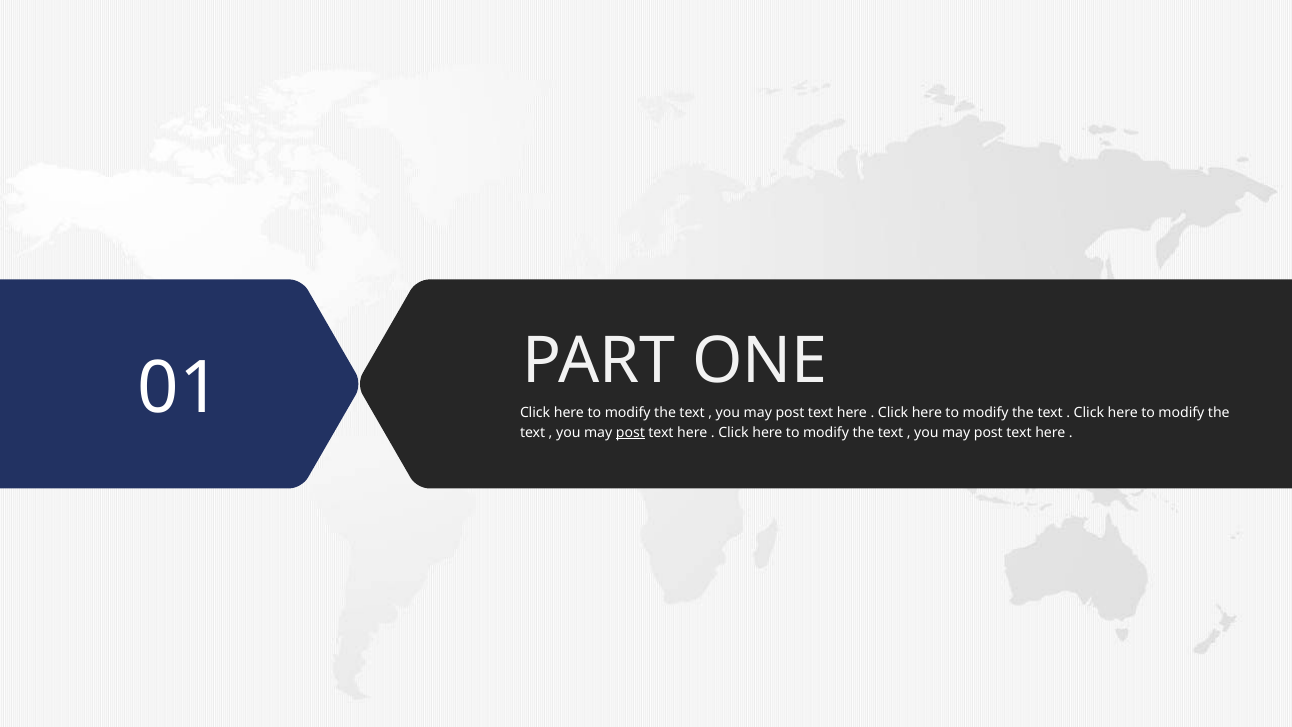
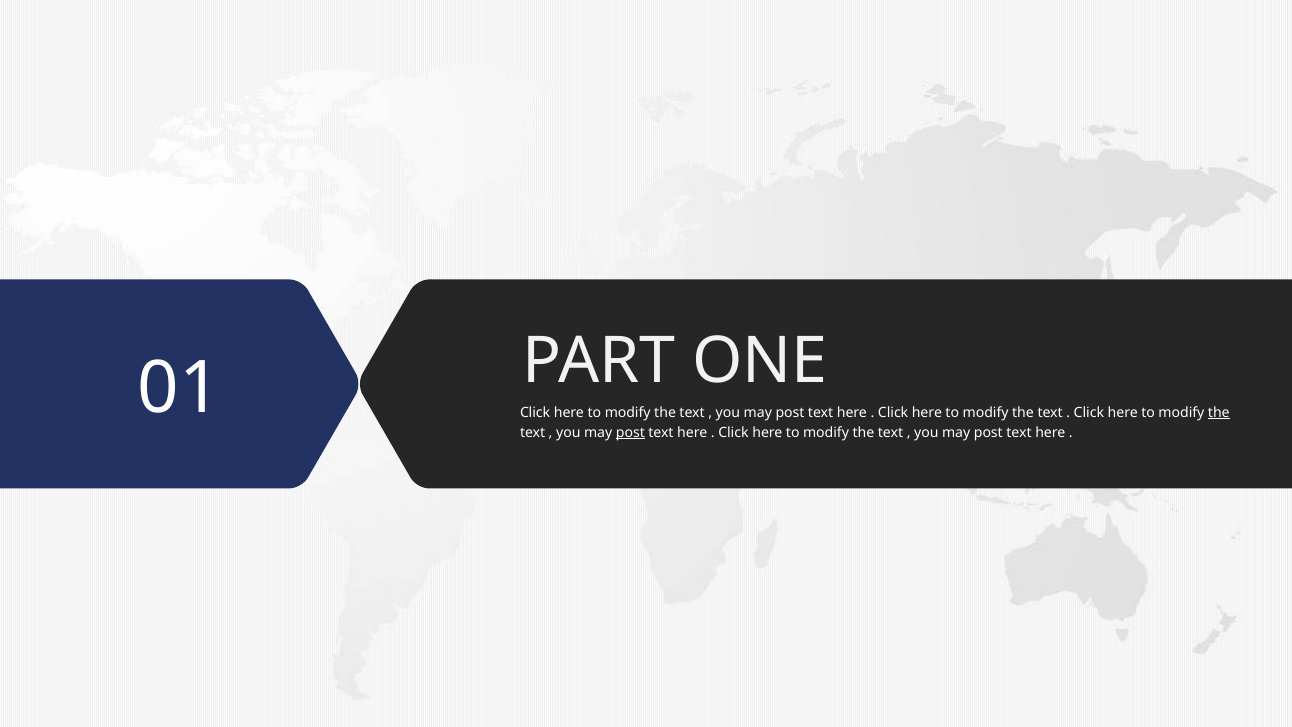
the at (1219, 412) underline: none -> present
